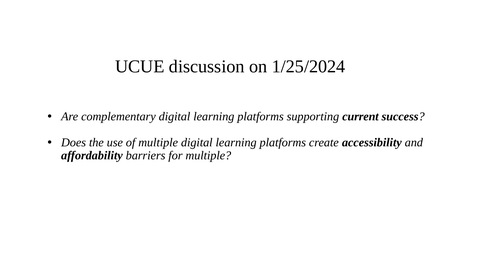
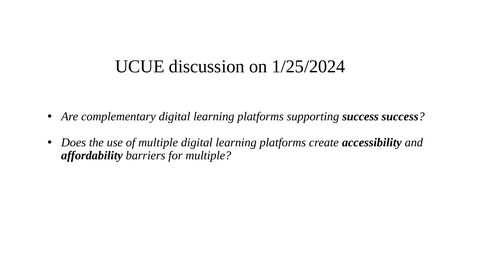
supporting current: current -> success
